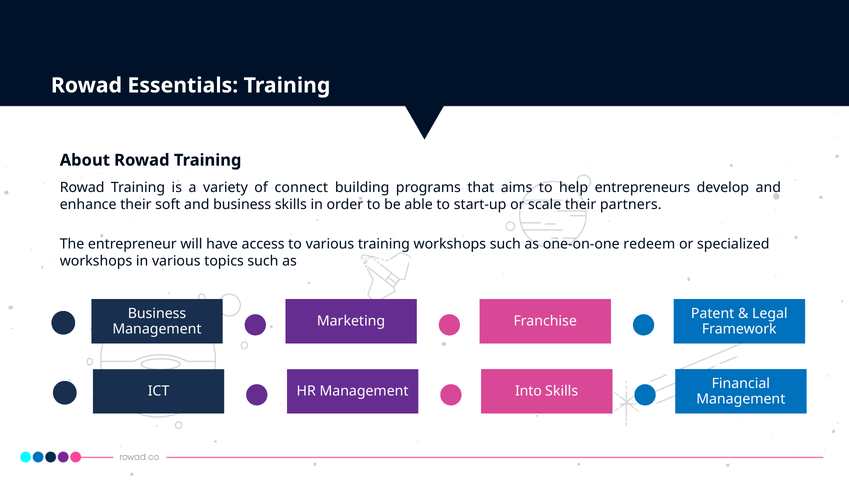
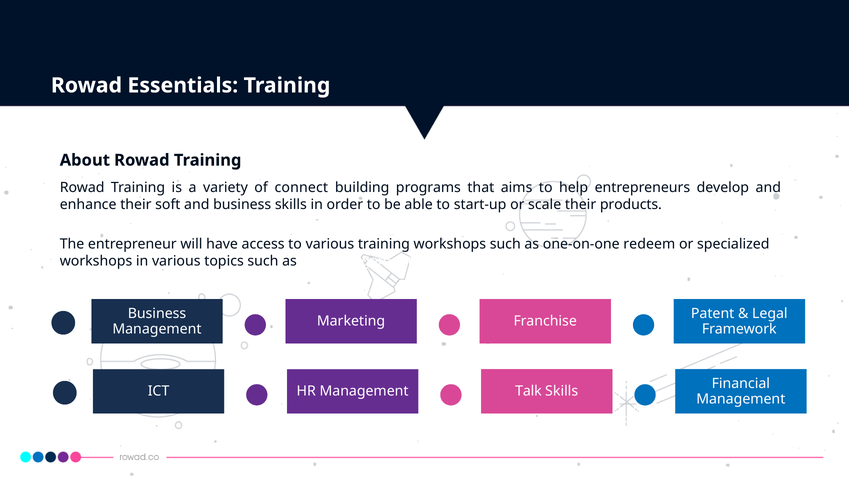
partners: partners -> products
Into: Into -> Talk
